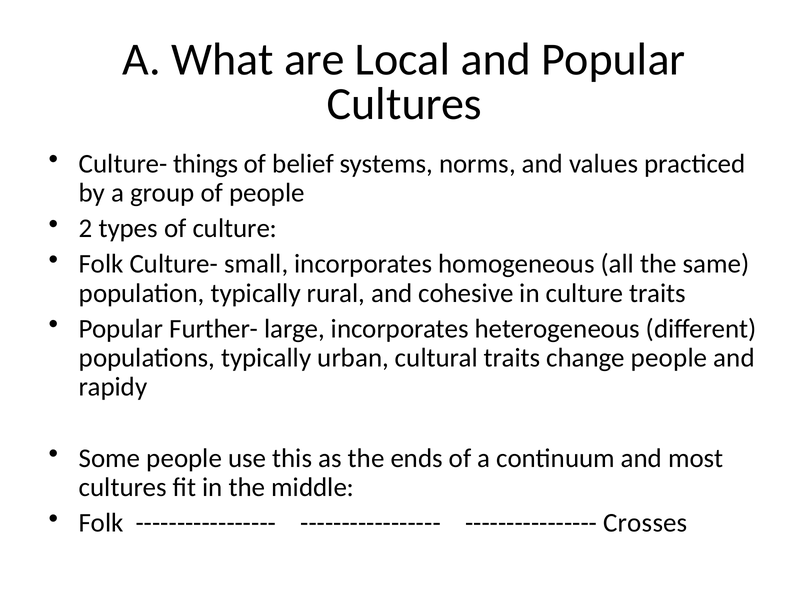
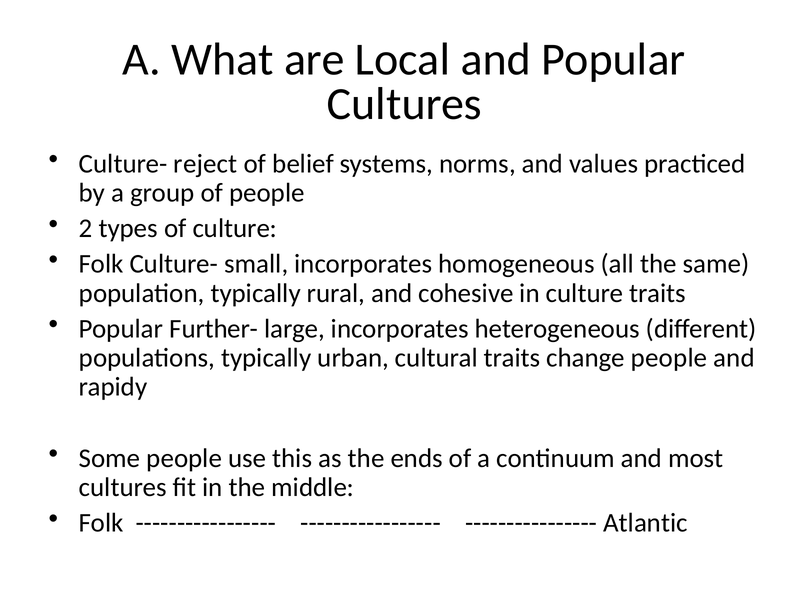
things: things -> reject
Crosses: Crosses -> Atlantic
